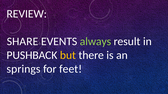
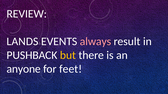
SHARE: SHARE -> LANDS
always colour: light green -> pink
springs: springs -> anyone
